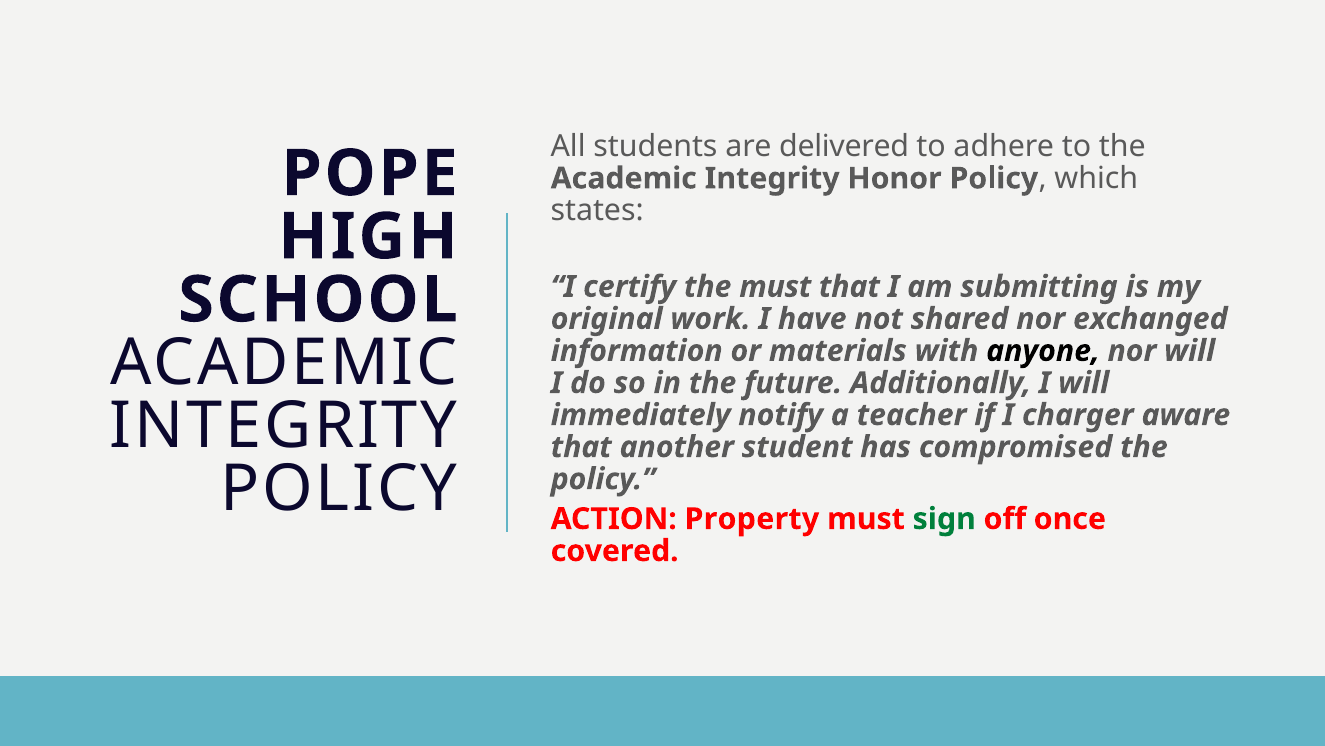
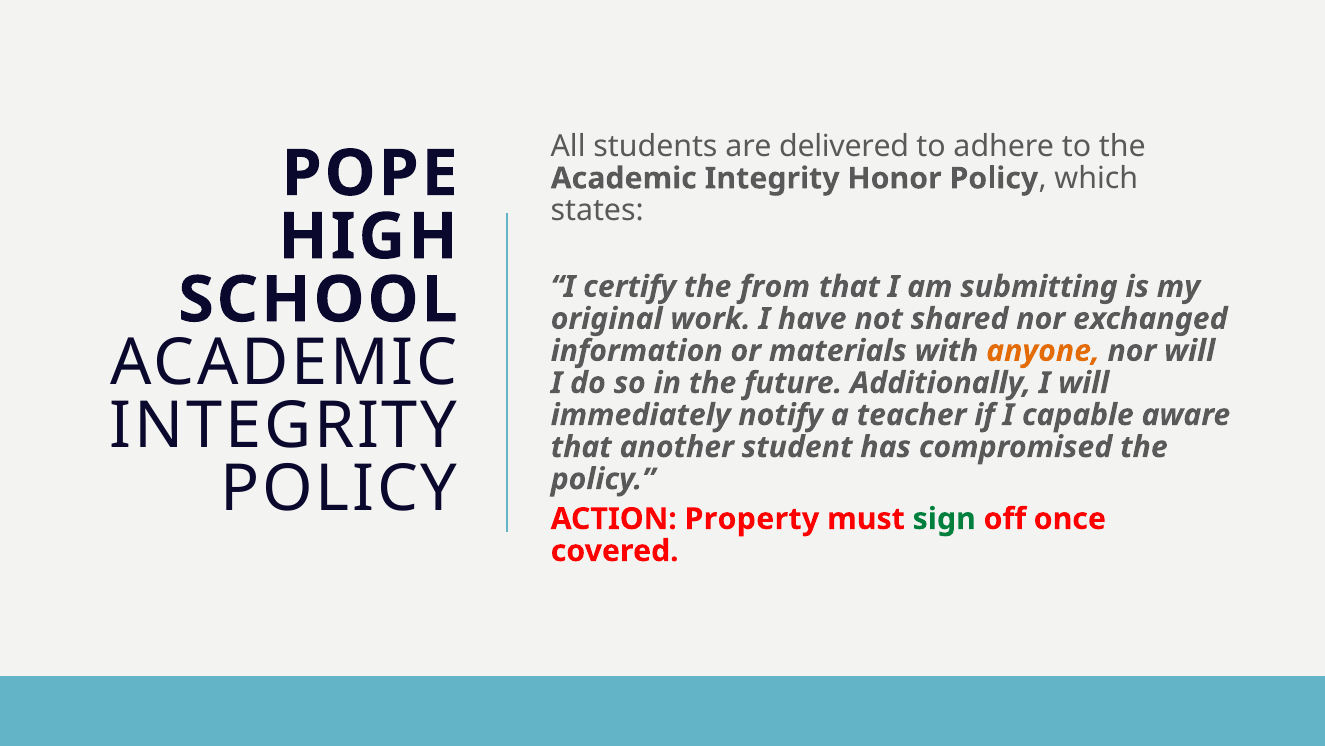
the must: must -> from
anyone colour: black -> orange
charger: charger -> capable
